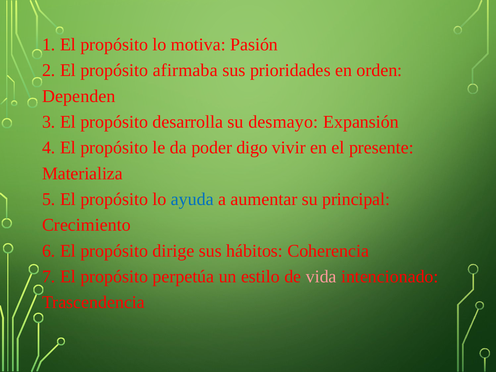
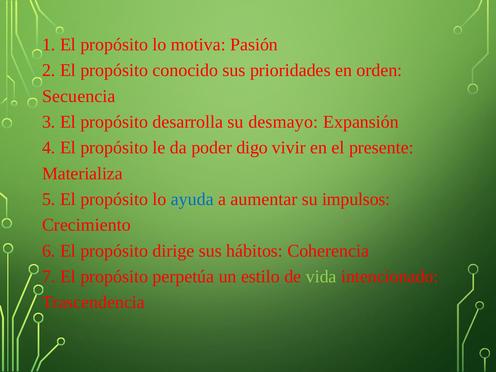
afirmaba: afirmaba -> conocido
Dependen: Dependen -> Secuencia
principal: principal -> impulsos
vida colour: pink -> light green
